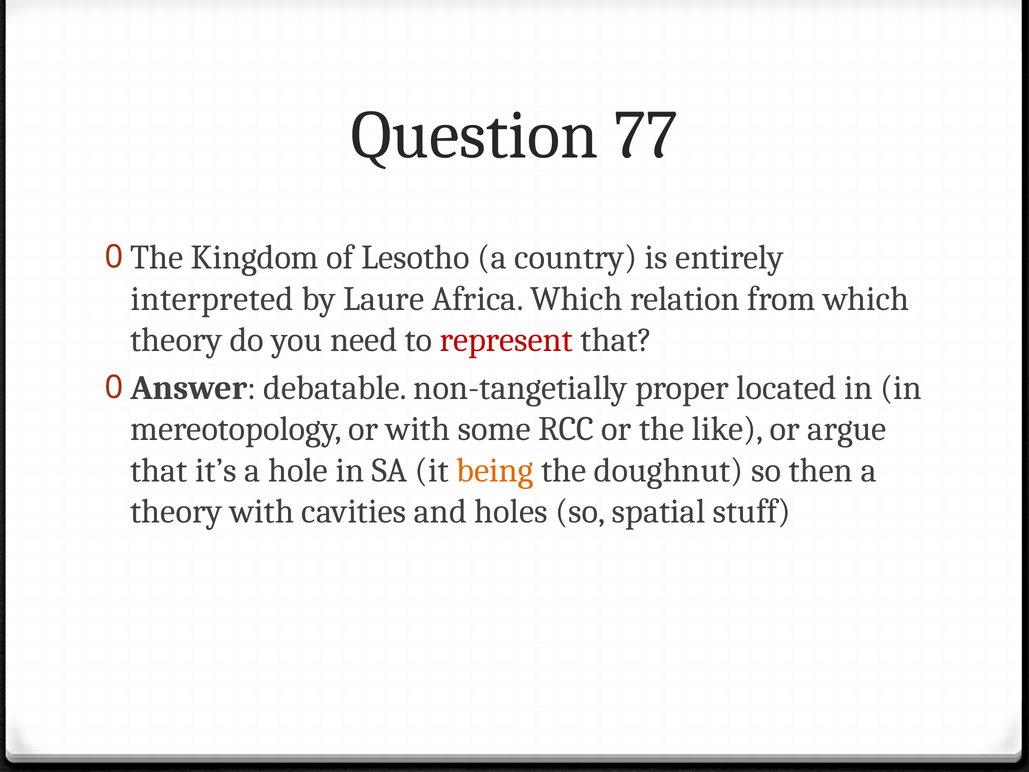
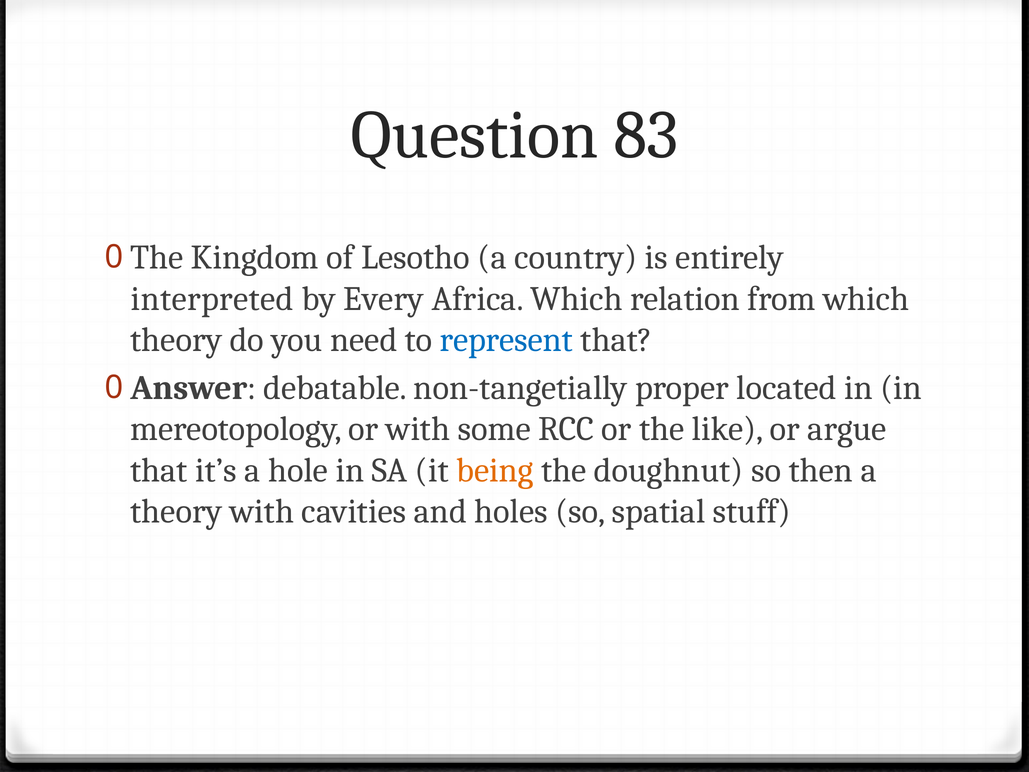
77: 77 -> 83
Laure: Laure -> Every
represent colour: red -> blue
